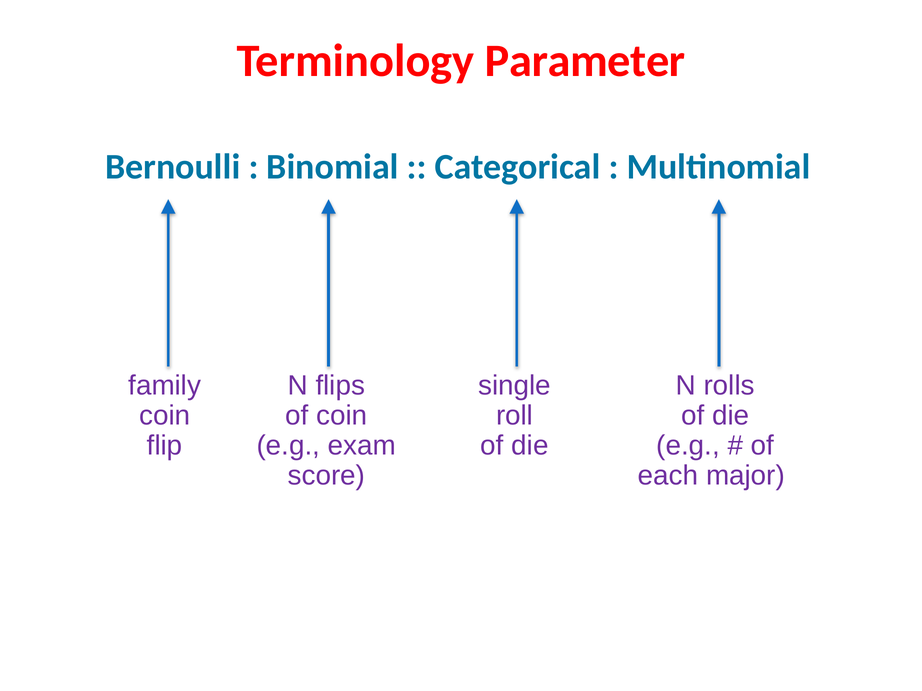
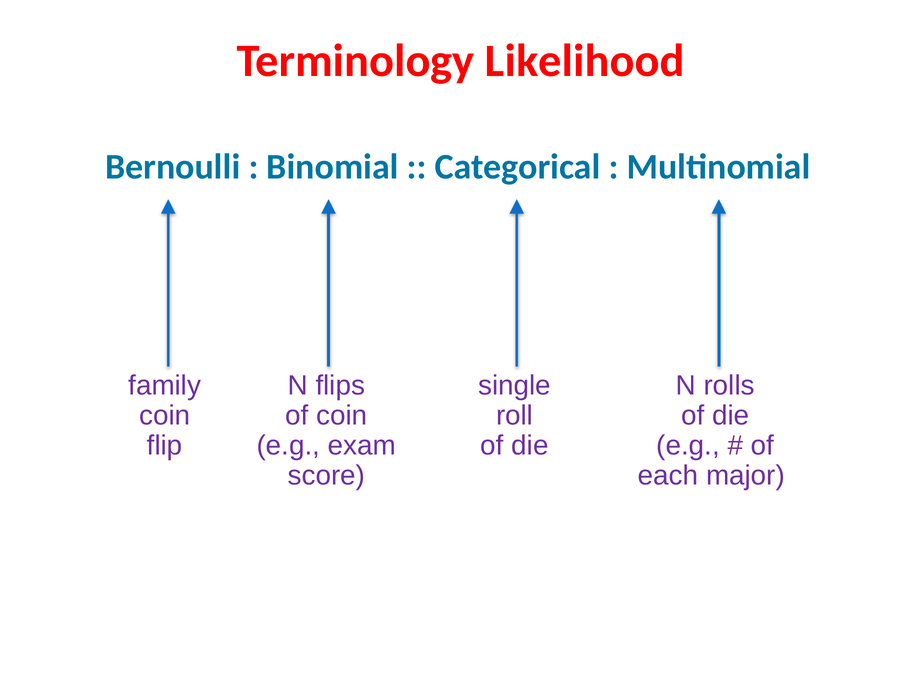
Parameter: Parameter -> Likelihood
